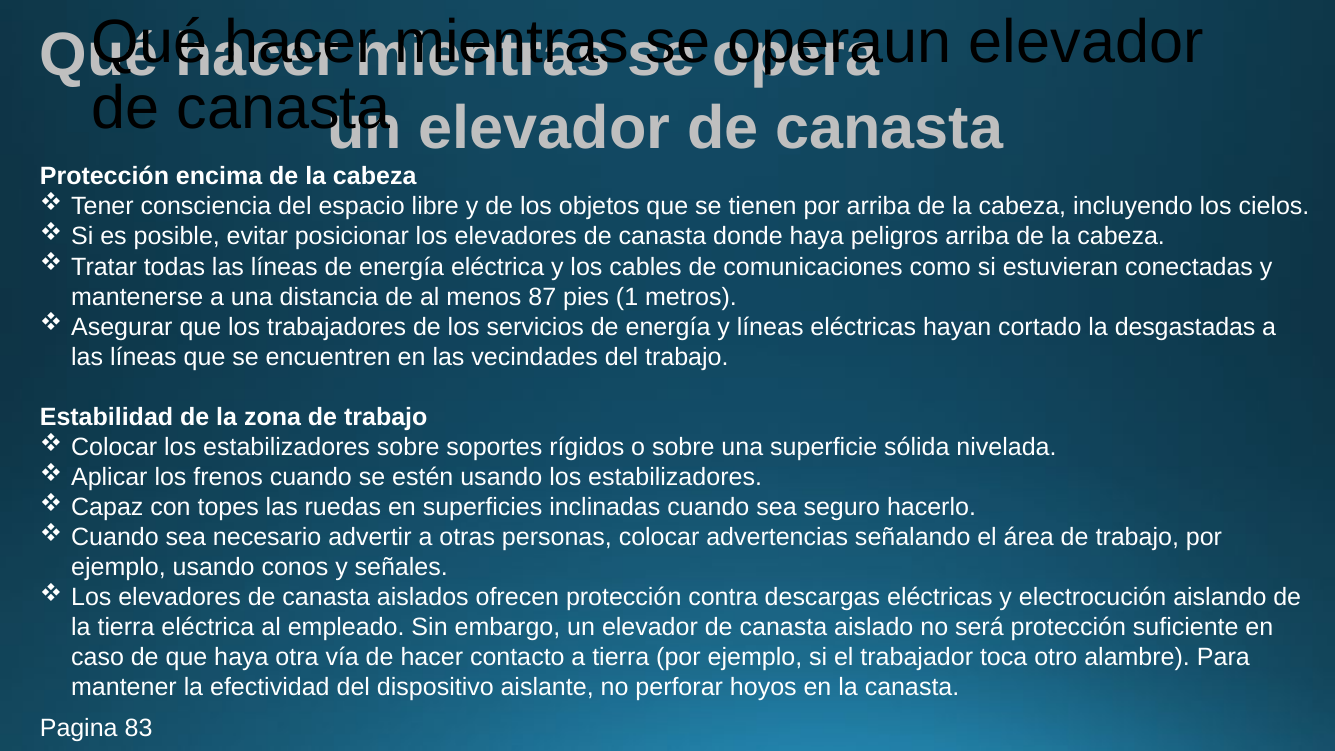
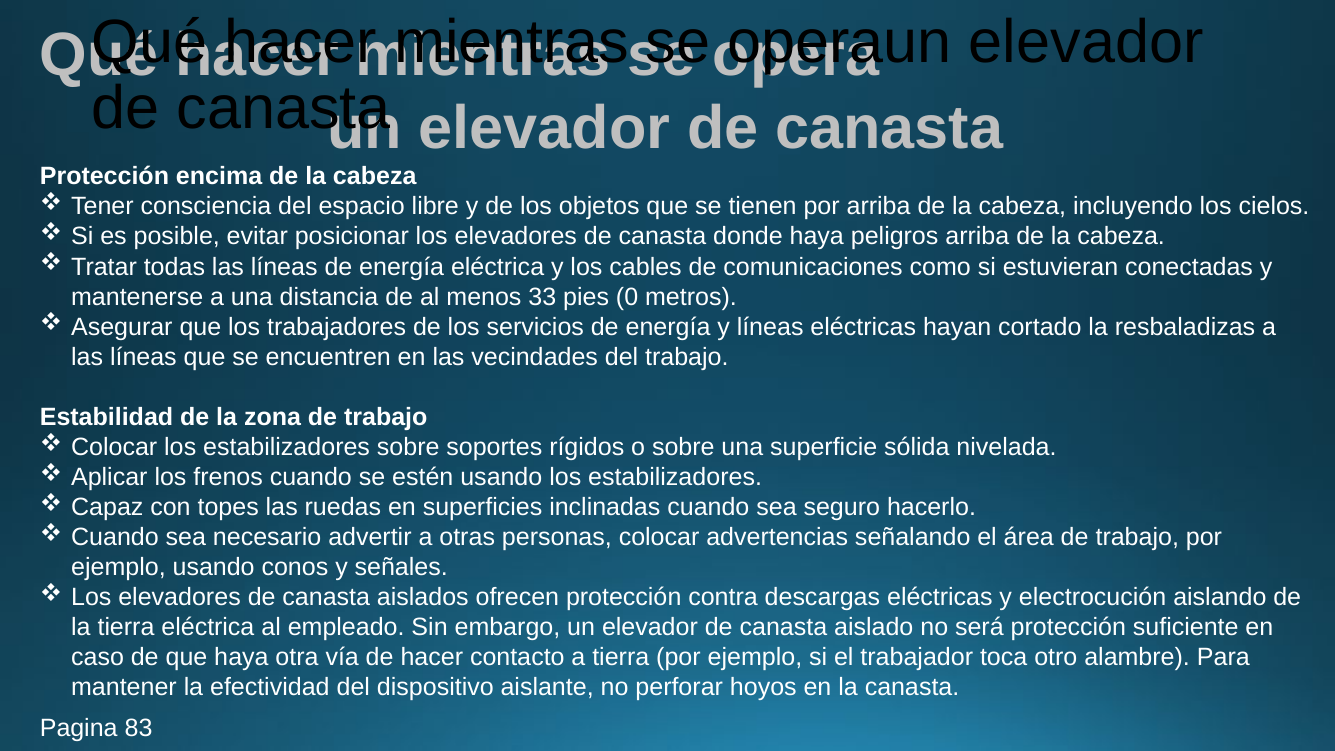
87: 87 -> 33
1: 1 -> 0
desgastadas: desgastadas -> resbaladizas
